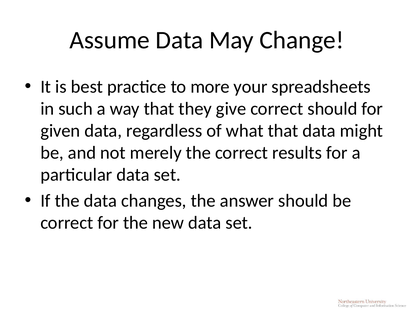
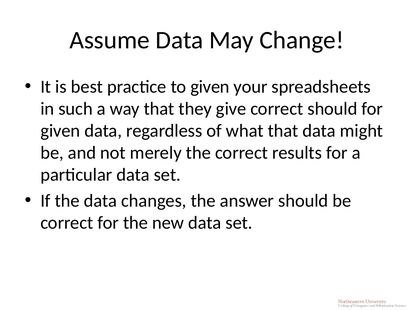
to more: more -> given
